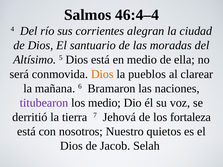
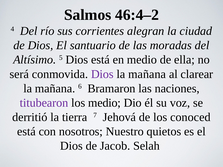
46:4–4: 46:4–4 -> 46:4–2
Dios at (102, 74) colour: orange -> purple
pueblos at (147, 74): pueblos -> mañana
fortaleza: fortaleza -> conoced
